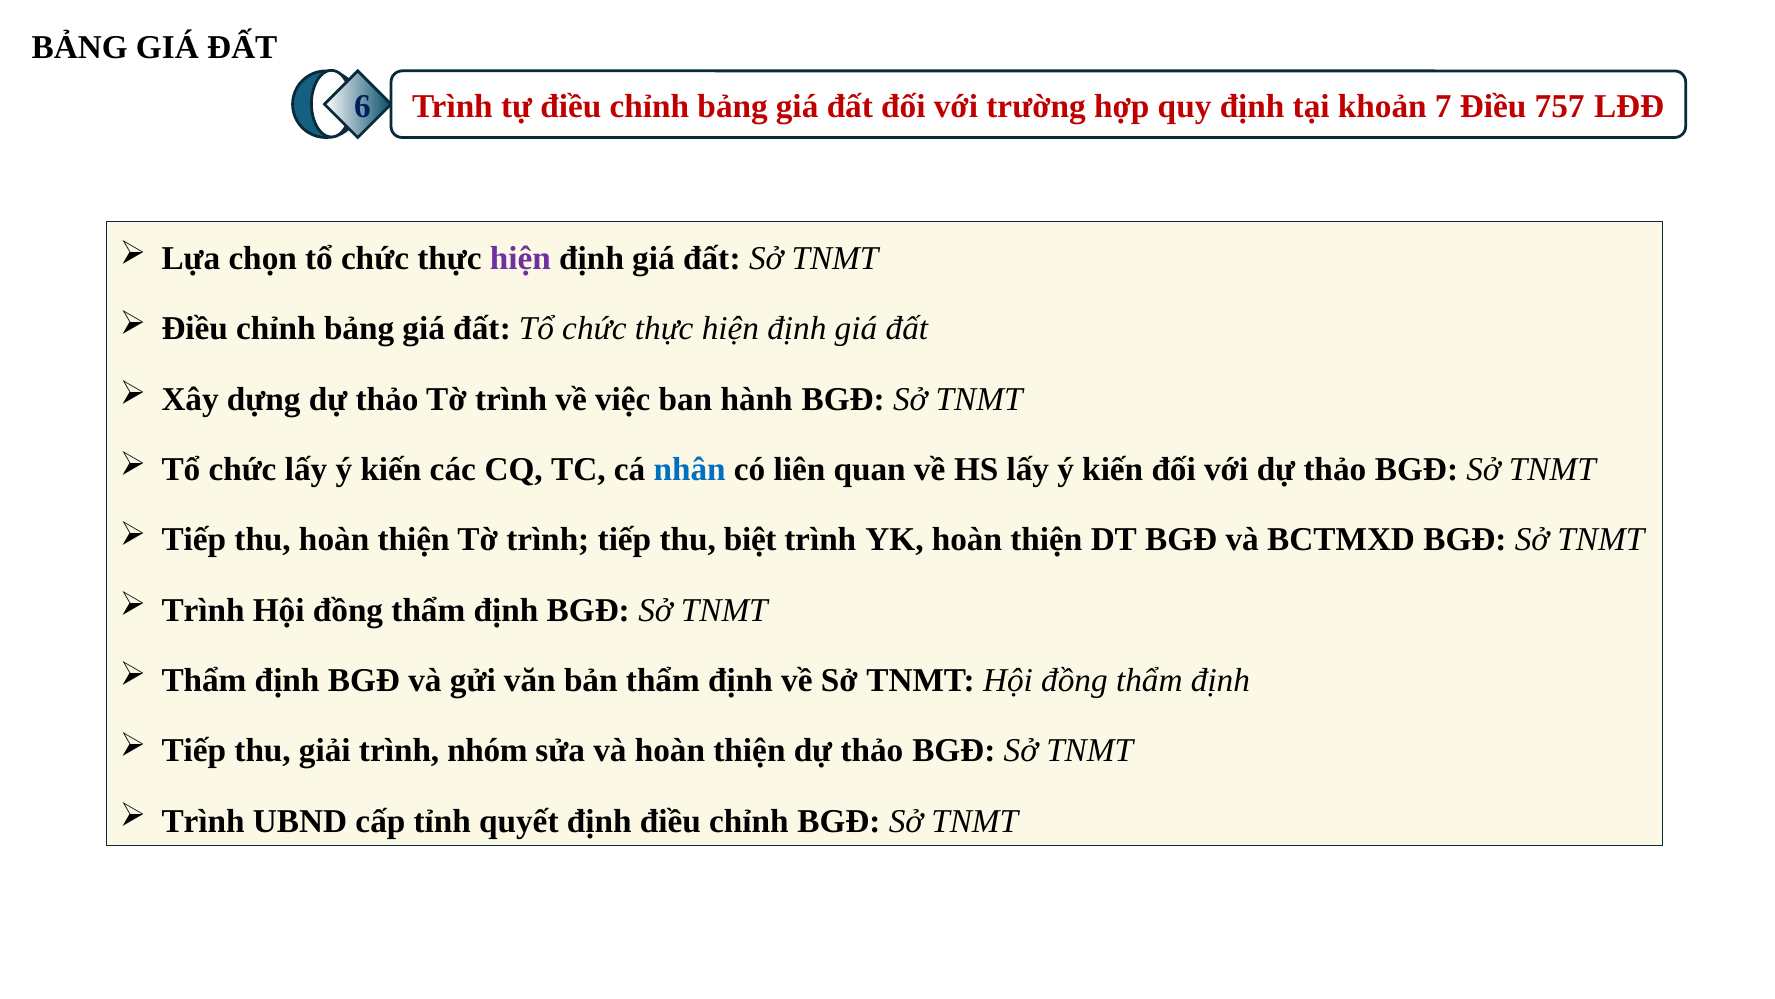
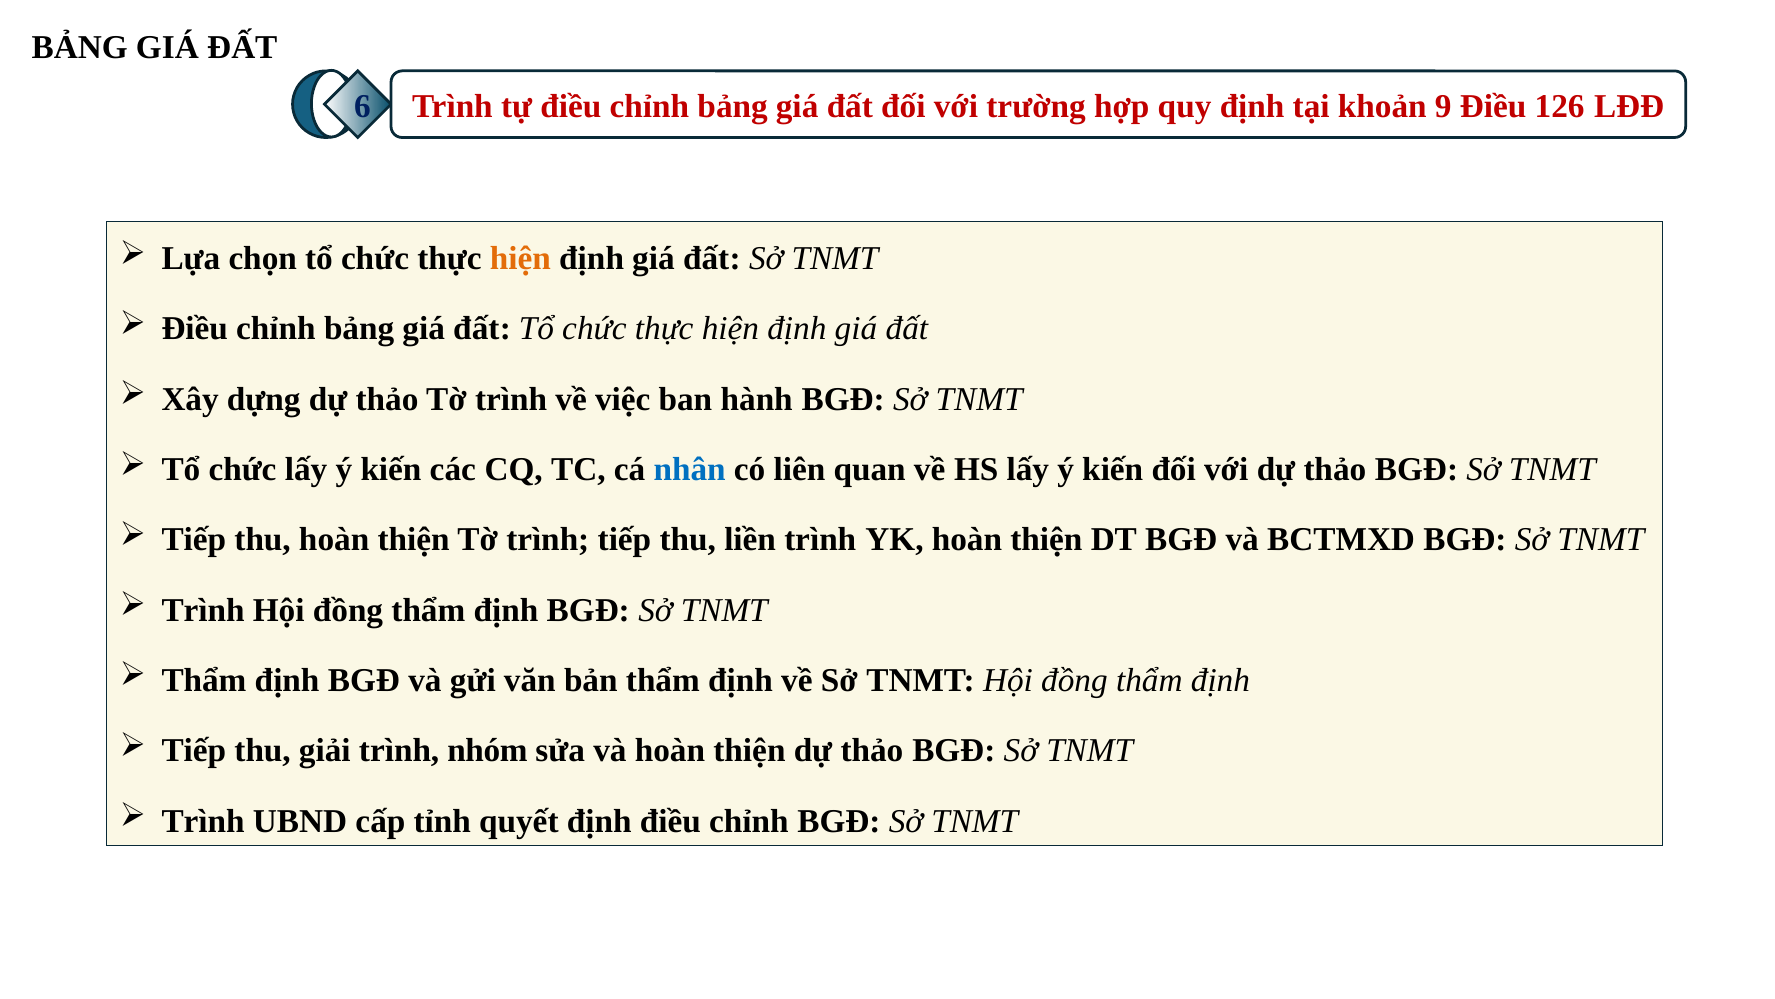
7: 7 -> 9
757: 757 -> 126
hiện at (520, 258) colour: purple -> orange
biệt: biệt -> liền
